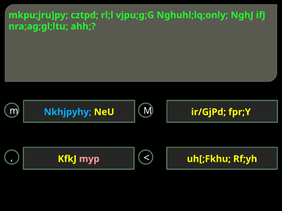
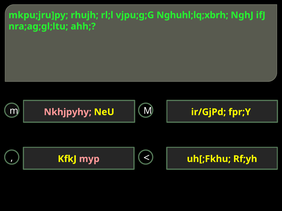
cztpd: cztpd -> rhujh
Nghuhl;lq;only: Nghuhl;lq;only -> Nghuhl;lq;xbrh
Nkhjpyhy colour: light blue -> pink
